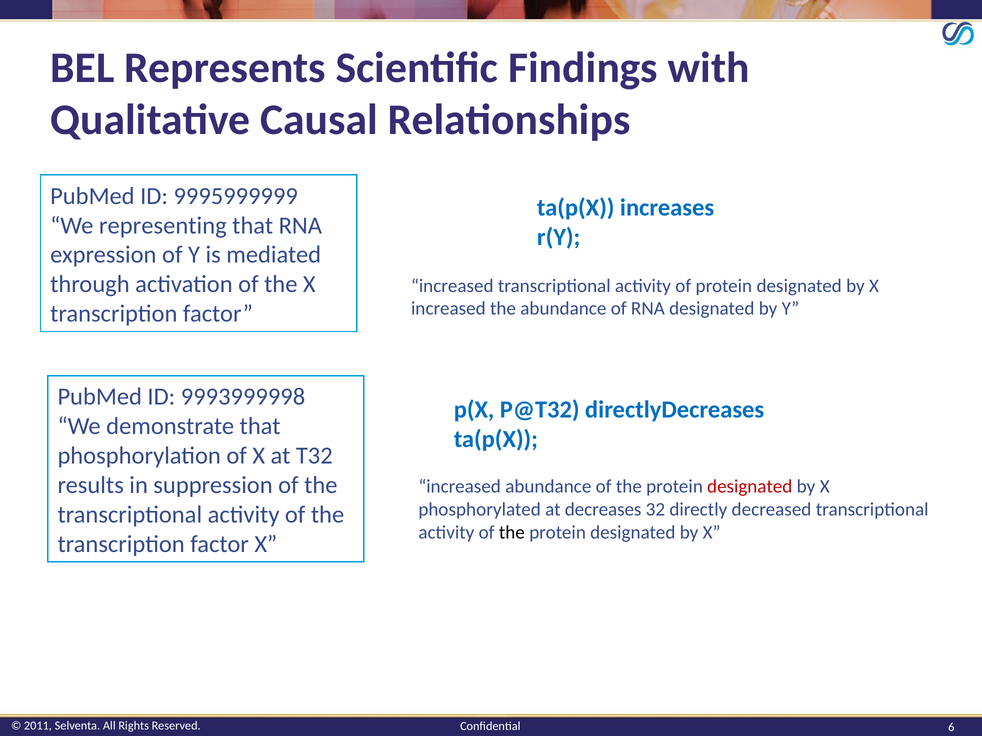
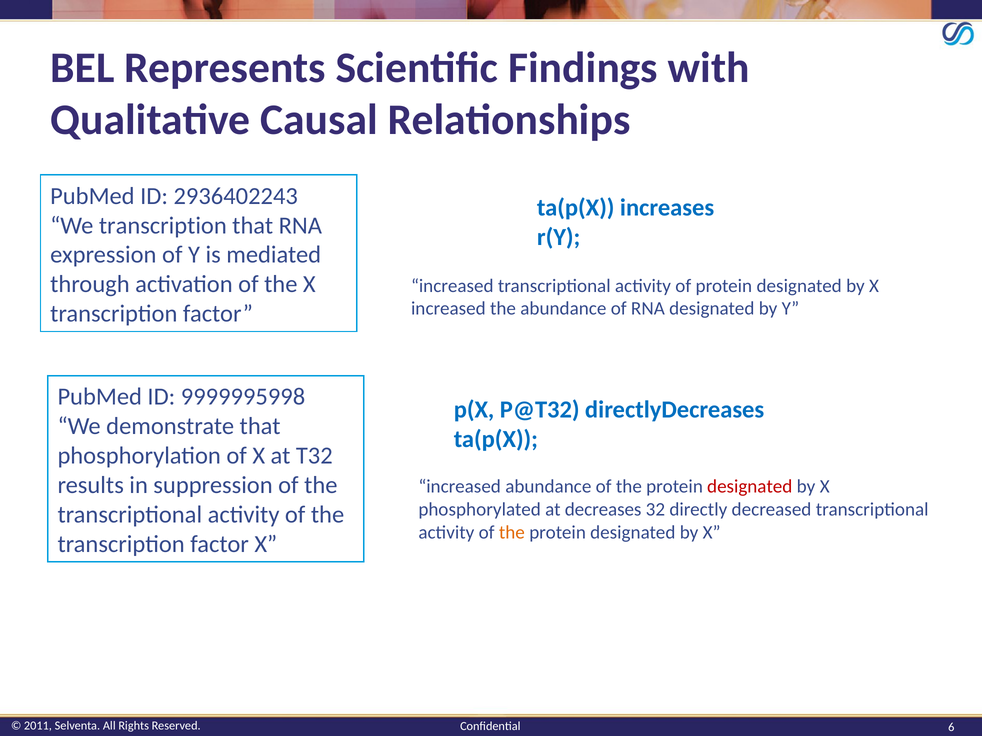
9995999999: 9995999999 -> 2936402243
We representing: representing -> transcription
9993999998: 9993999998 -> 9999995998
the at (512, 533) colour: black -> orange
